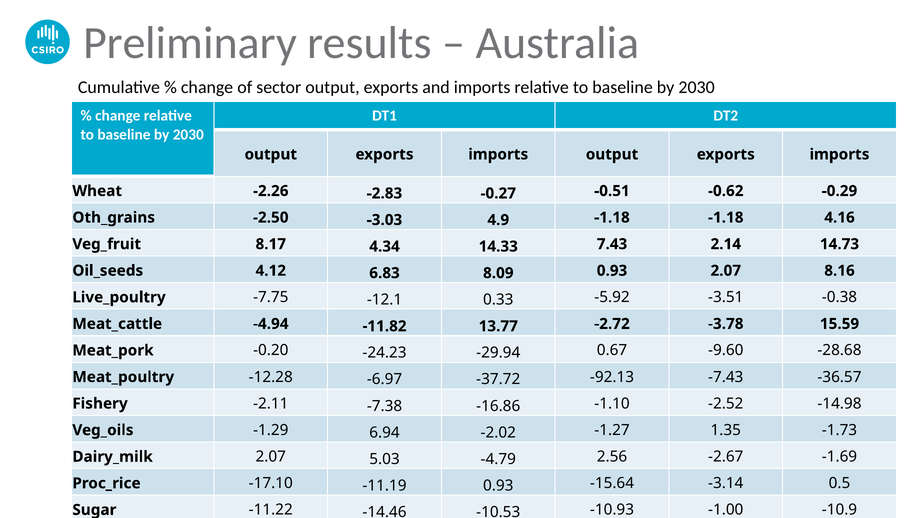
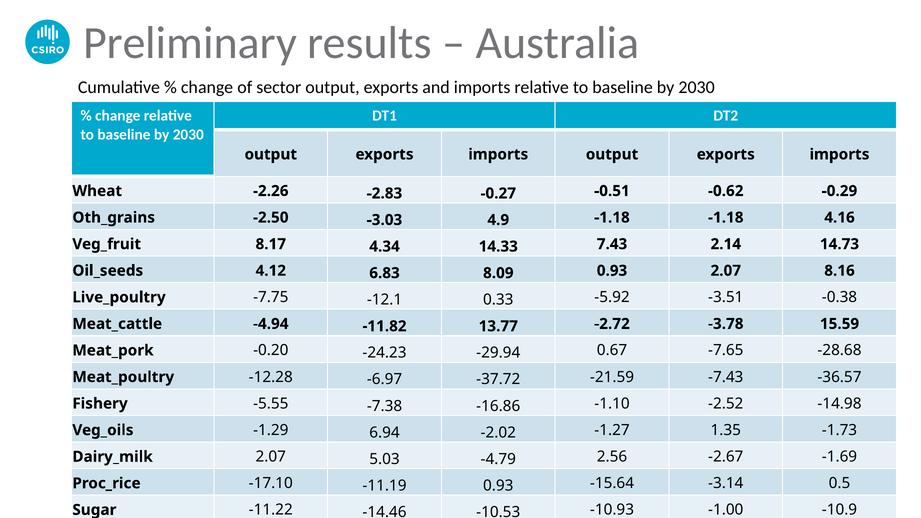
-9.60: -9.60 -> -7.65
-92.13: -92.13 -> -21.59
-2.11: -2.11 -> -5.55
